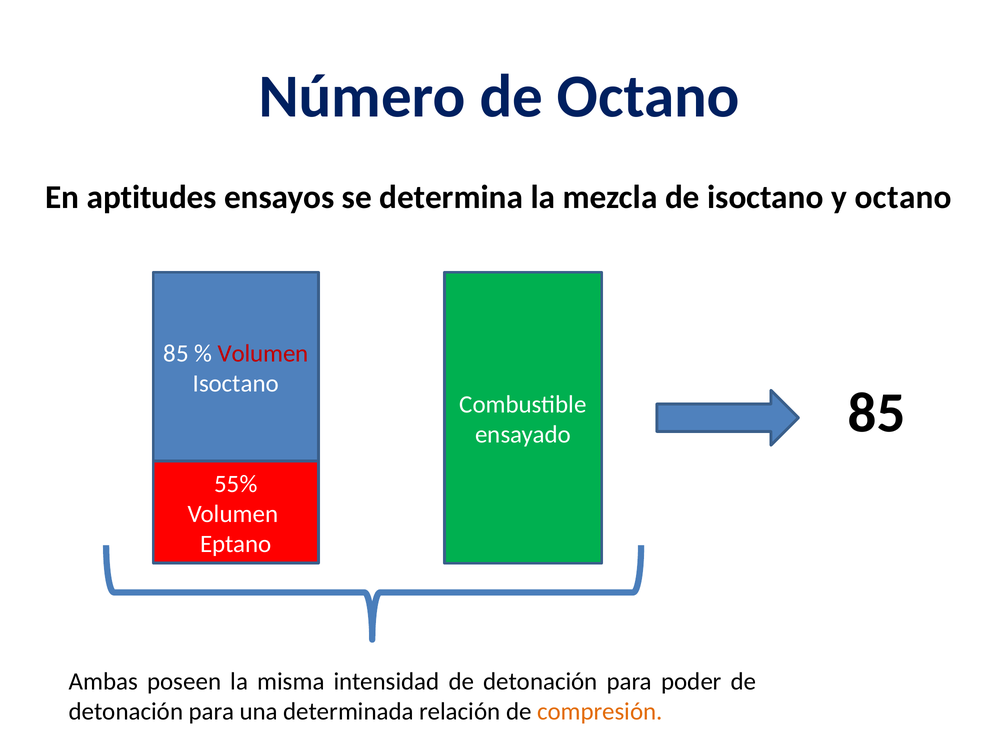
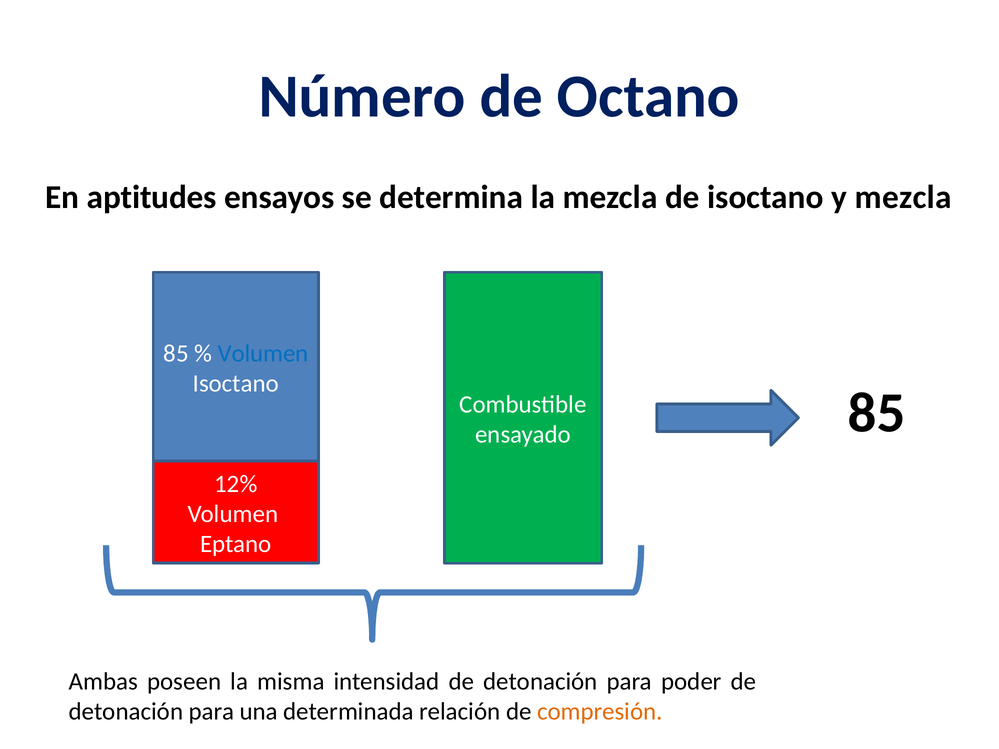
y octano: octano -> mezcla
Volumen at (263, 354) colour: red -> blue
55%: 55% -> 12%
